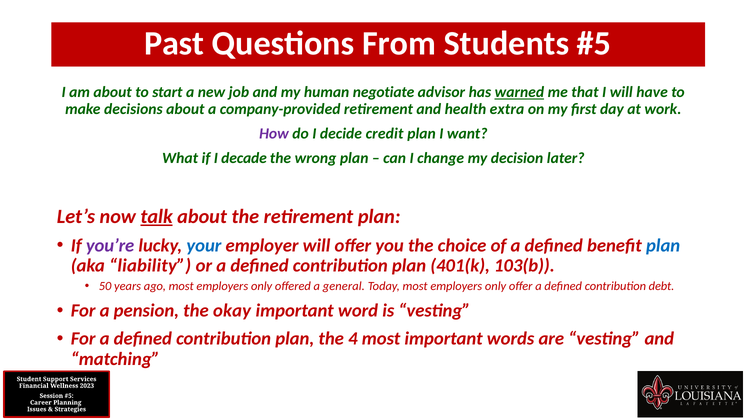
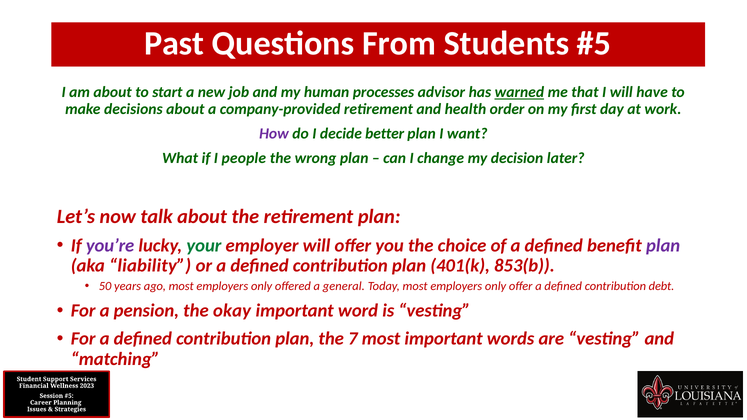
negotiate: negotiate -> processes
extra: extra -> order
credit: credit -> better
decade: decade -> people
talk underline: present -> none
your colour: blue -> green
plan at (663, 246) colour: blue -> purple
103(b: 103(b -> 853(b
4: 4 -> 7
